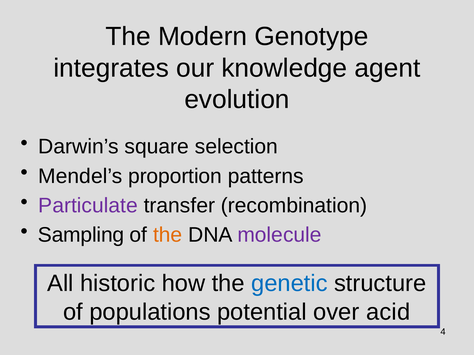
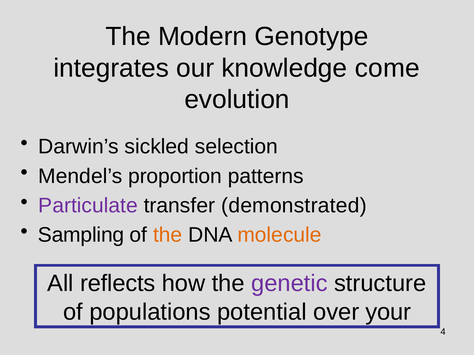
agent: agent -> come
square: square -> sickled
recombination: recombination -> demonstrated
molecule colour: purple -> orange
historic: historic -> reflects
genetic colour: blue -> purple
acid: acid -> your
